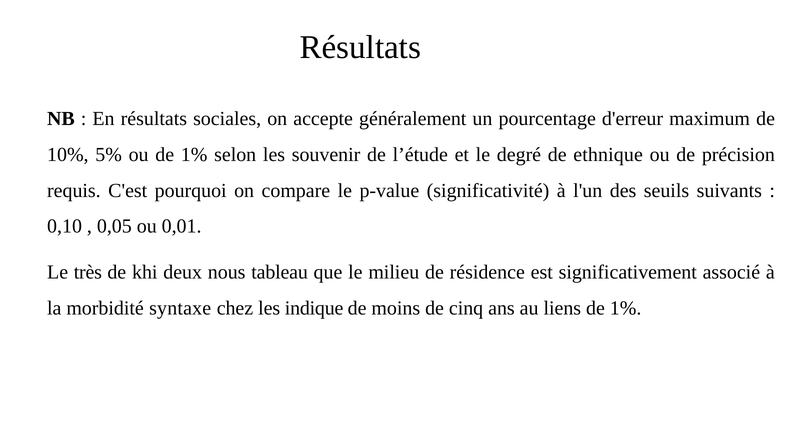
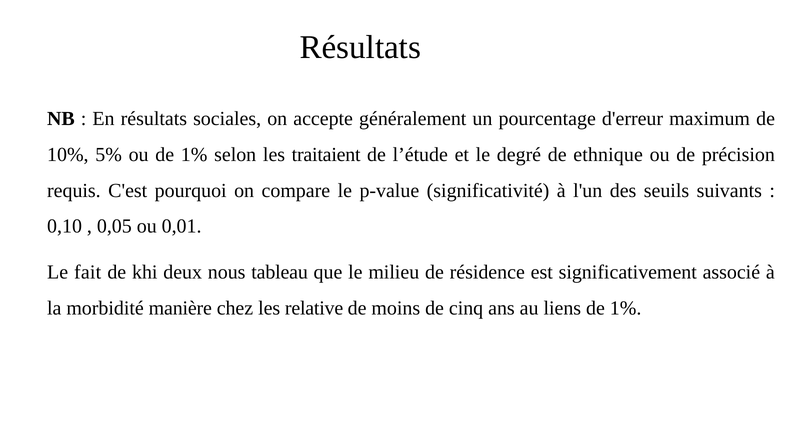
souvenir: souvenir -> traitaient
très: très -> fait
syntaxe: syntaxe -> manière
indique: indique -> relative
